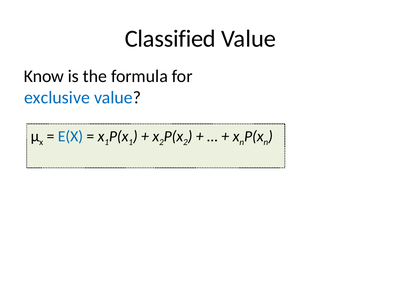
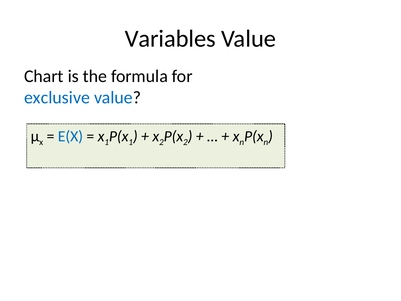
Classified: Classified -> Variables
Know: Know -> Chart
